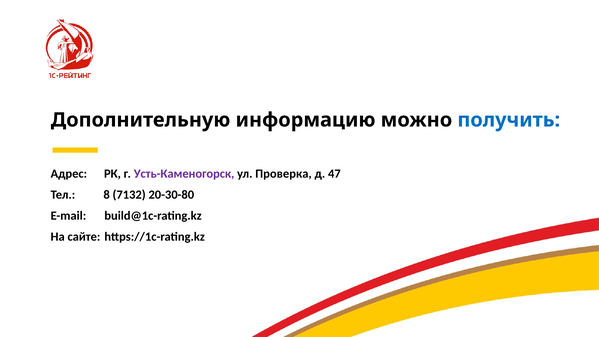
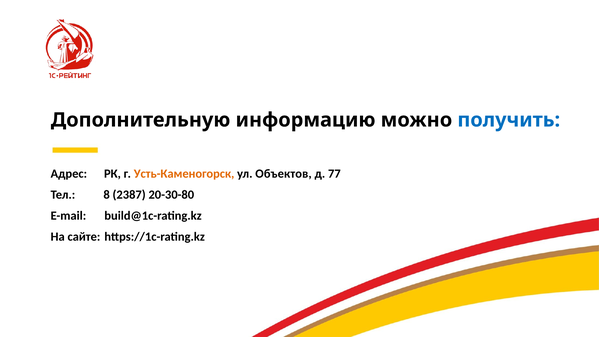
Усть-Каменогорск colour: purple -> orange
Проверка: Проверка -> Объектов
47: 47 -> 77
7132: 7132 -> 2387
